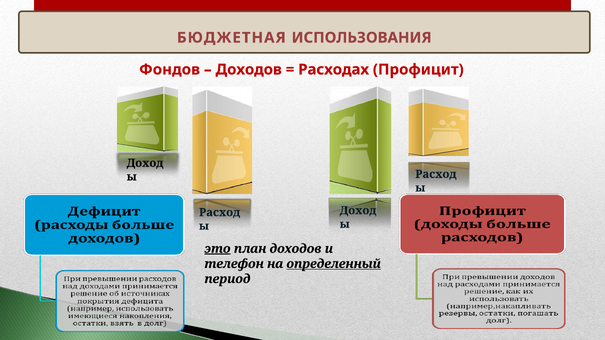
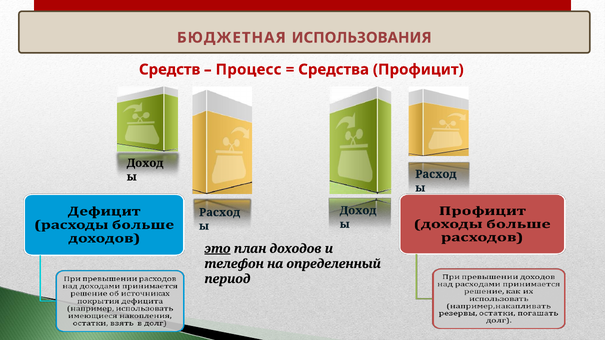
Фондов: Фондов -> Средств
Доходов at (249, 70): Доходов -> Процесс
Расходах: Расходах -> Средства
определенный underline: present -> none
